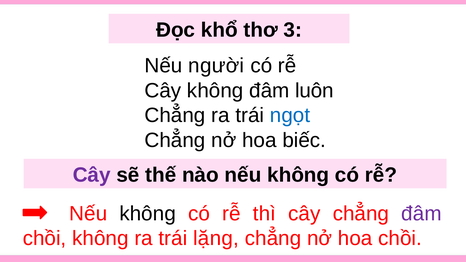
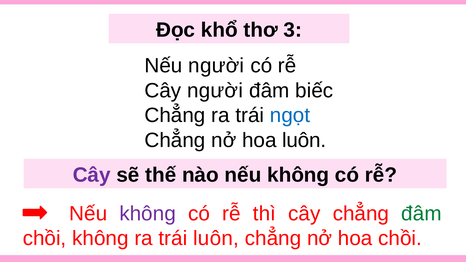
Cây không: không -> người
luôn: luôn -> biếc
hoa biếc: biếc -> luôn
không at (148, 214) colour: black -> purple
đâm at (421, 214) colour: purple -> green
trái lặng: lặng -> luôn
